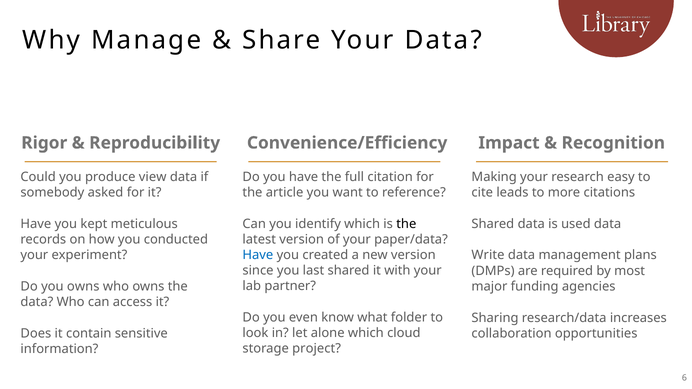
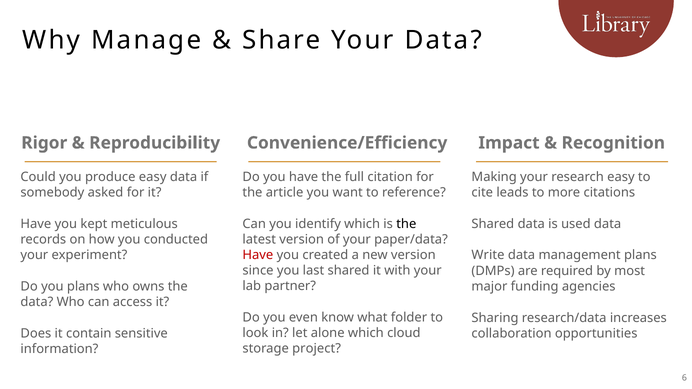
produce view: view -> easy
Have at (258, 255) colour: blue -> red
you owns: owns -> plans
